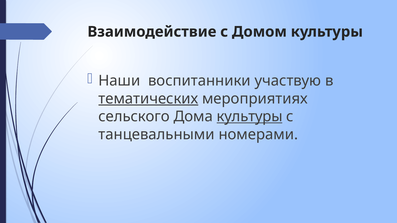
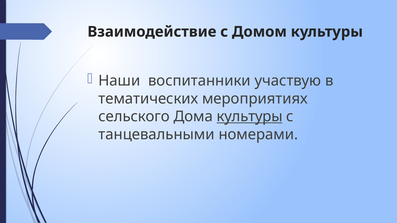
тематических underline: present -> none
